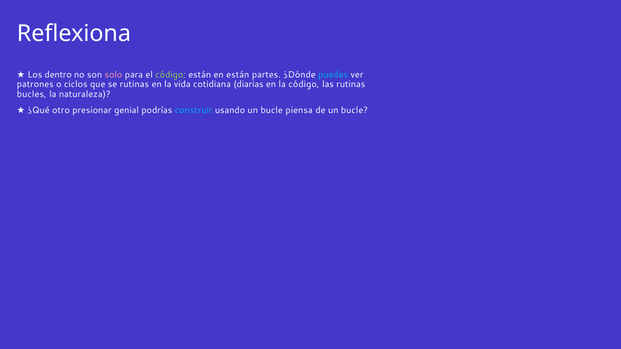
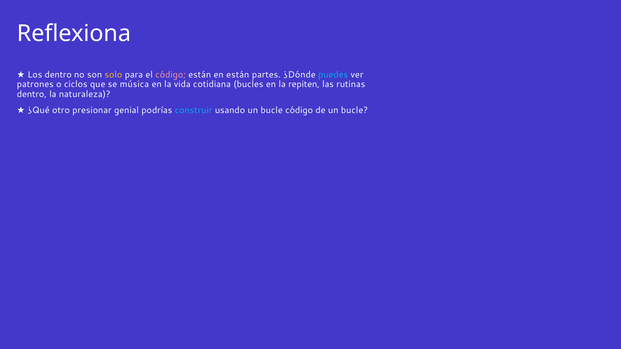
solo colour: pink -> yellow
código at (171, 75) colour: light green -> pink
se rutinas: rutinas -> música
diarias: diarias -> bucles
la código: código -> repiten
bucles at (32, 94): bucles -> dentro
bucle piensa: piensa -> código
